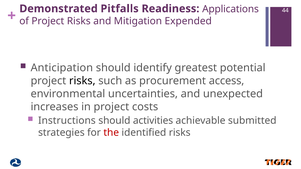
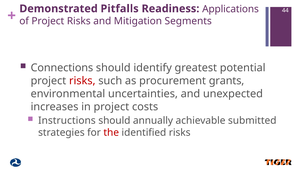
Expended: Expended -> Segments
Anticipation: Anticipation -> Connections
risks at (82, 81) colour: black -> red
access: access -> grants
activities: activities -> annually
